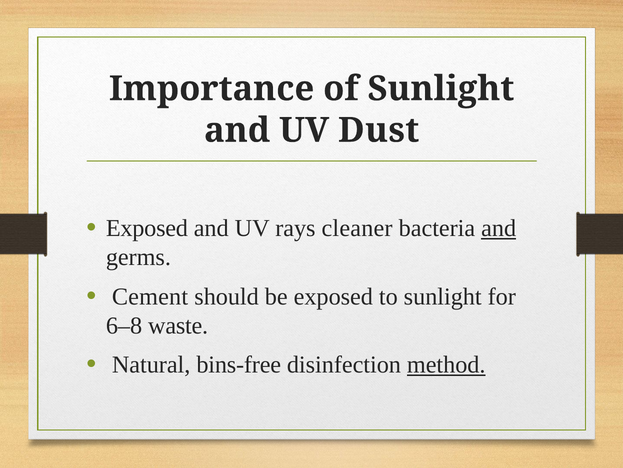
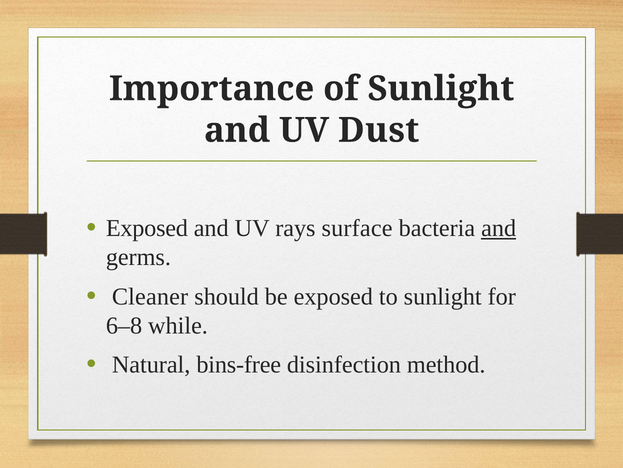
cleaner: cleaner -> surface
Cement: Cement -> Cleaner
waste: waste -> while
method underline: present -> none
